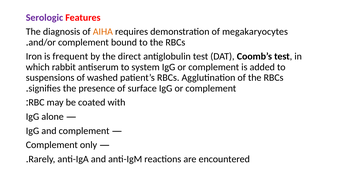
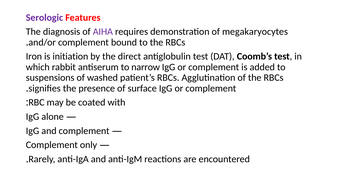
AIHA colour: orange -> purple
frequent: frequent -> initiation
system: system -> narrow
